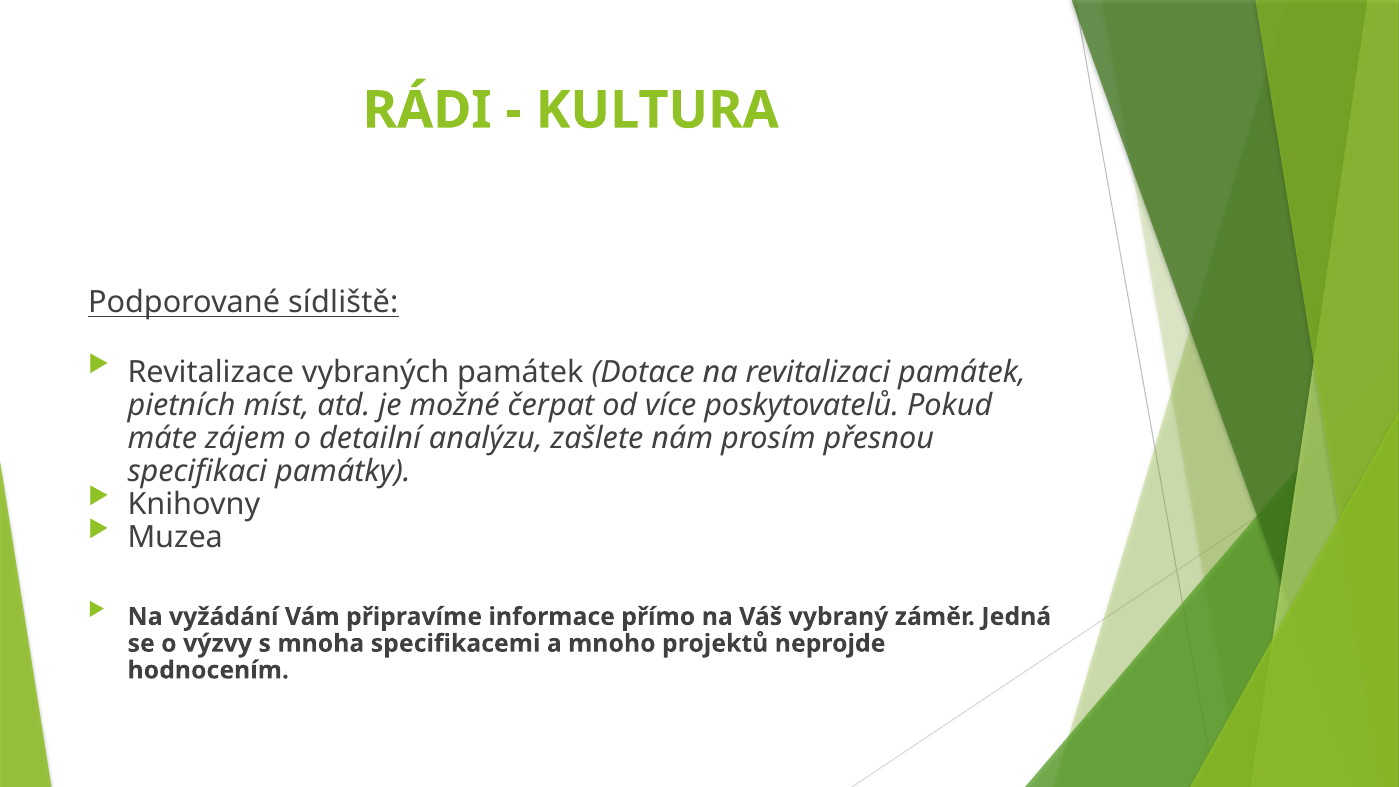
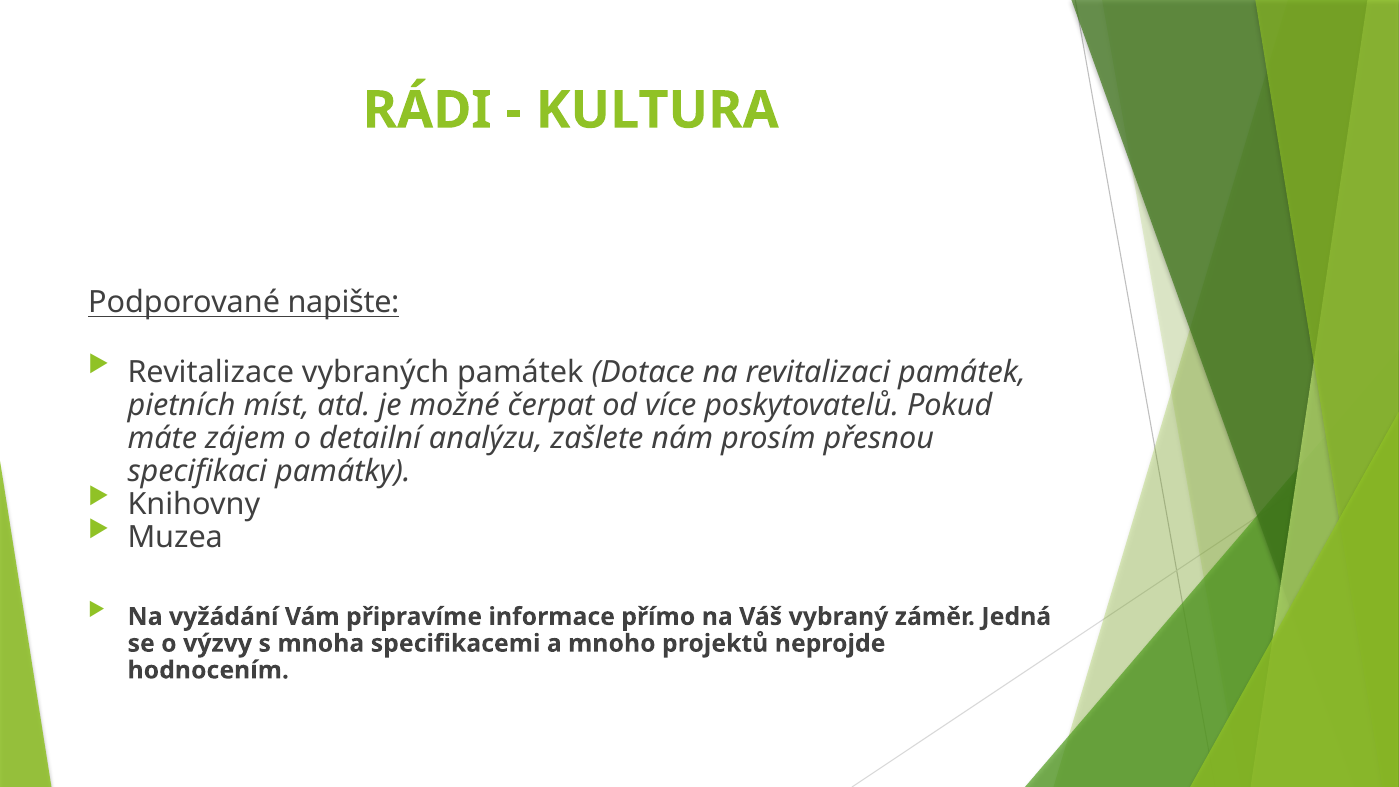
sídliště: sídliště -> napište
